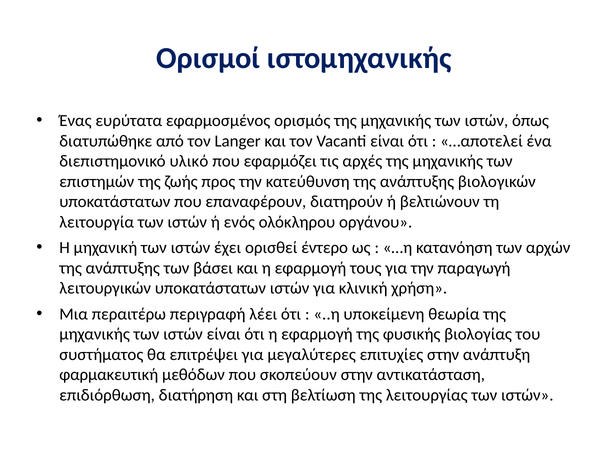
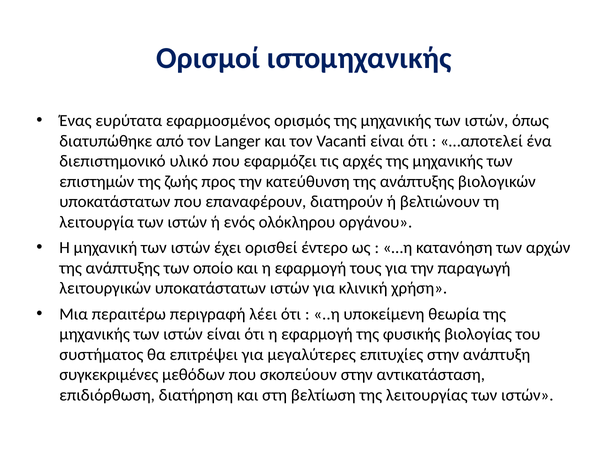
βάσει: βάσει -> οποίο
φαρμακευτική: φαρμακευτική -> συγκεκριμένες
